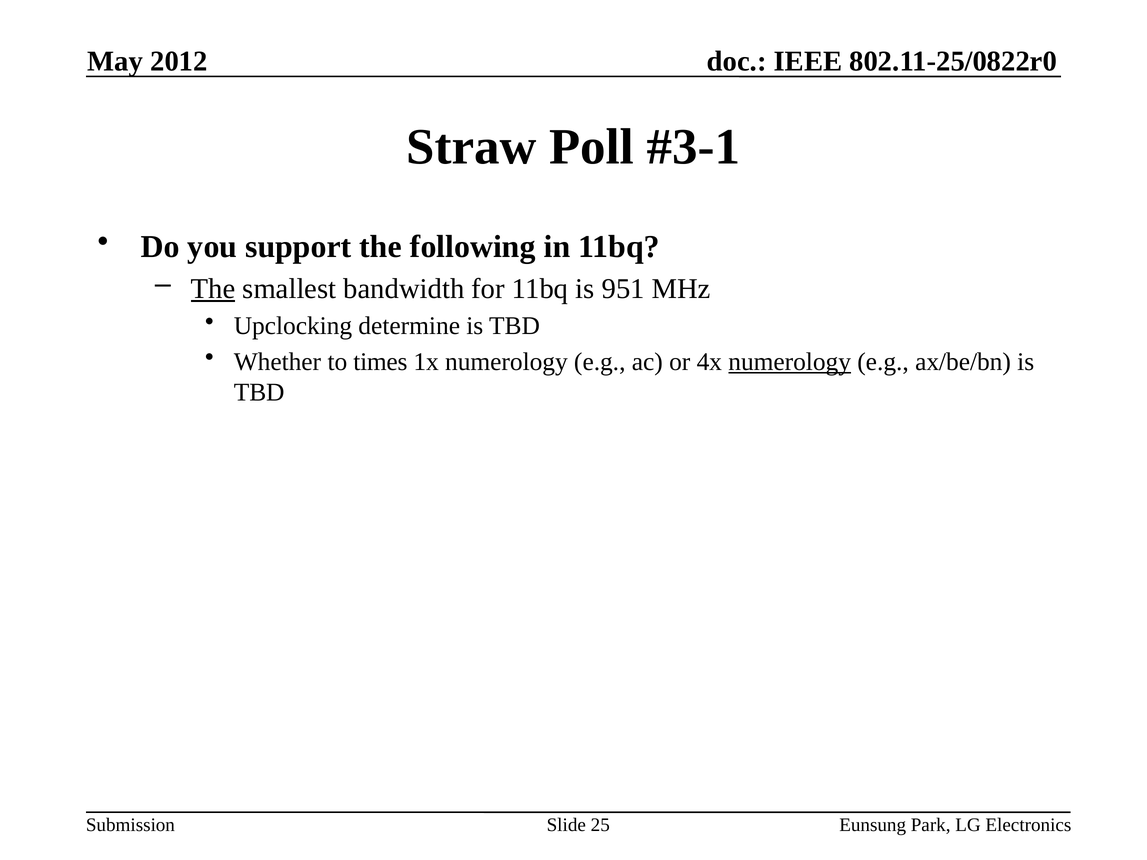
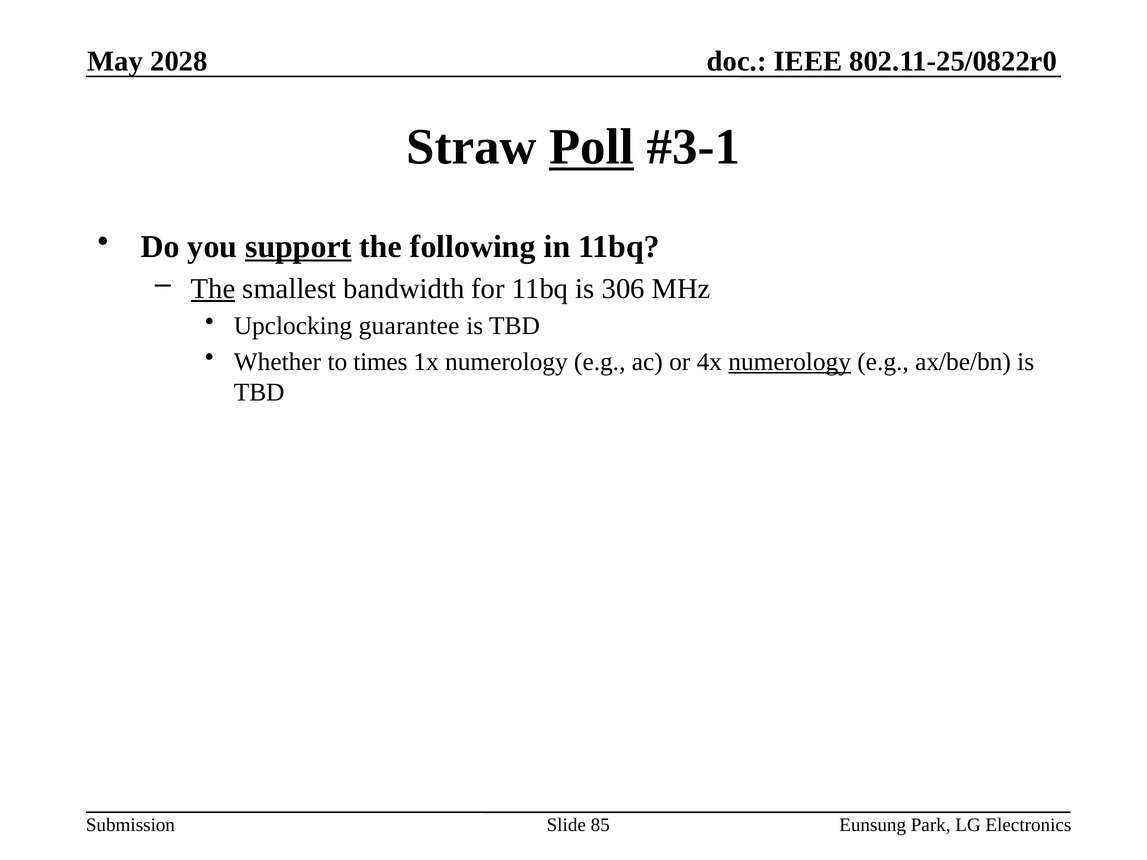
2012: 2012 -> 2028
Poll underline: none -> present
support underline: none -> present
951: 951 -> 306
determine: determine -> guarantee
25: 25 -> 85
